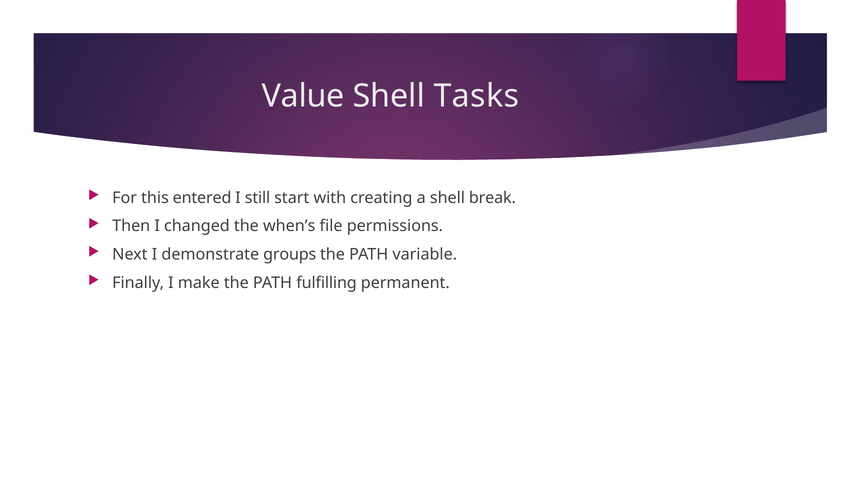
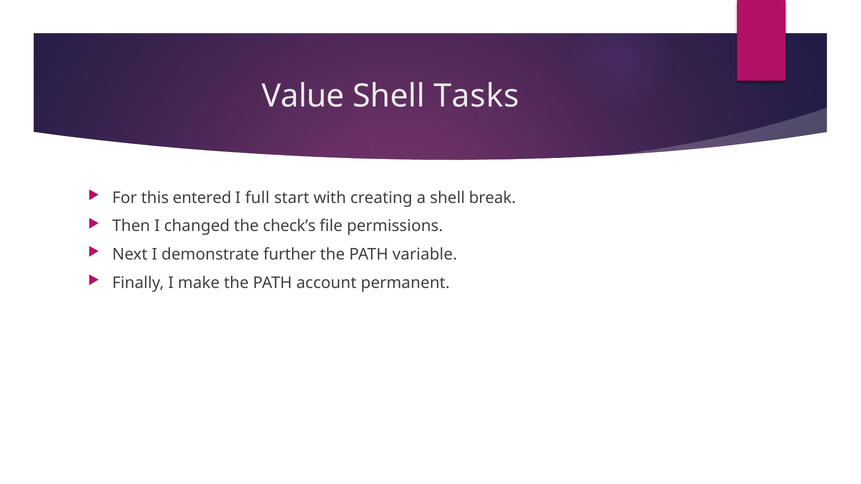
still: still -> full
when’s: when’s -> check’s
groups: groups -> further
fulfilling: fulfilling -> account
